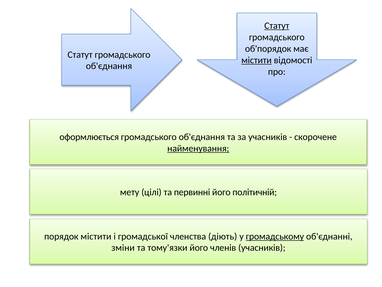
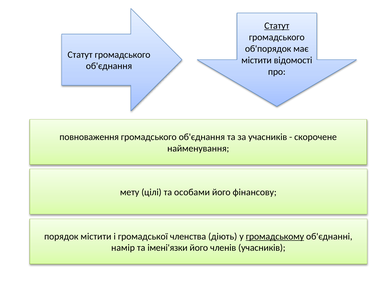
містити at (257, 60) underline: present -> none
оформлюється: оформлюється -> повноваження
найменування underline: present -> none
первинні: первинні -> особами
політичній: політичній -> фінансову
зміни: зміни -> намір
тому'язки: тому'язки -> імені'язки
